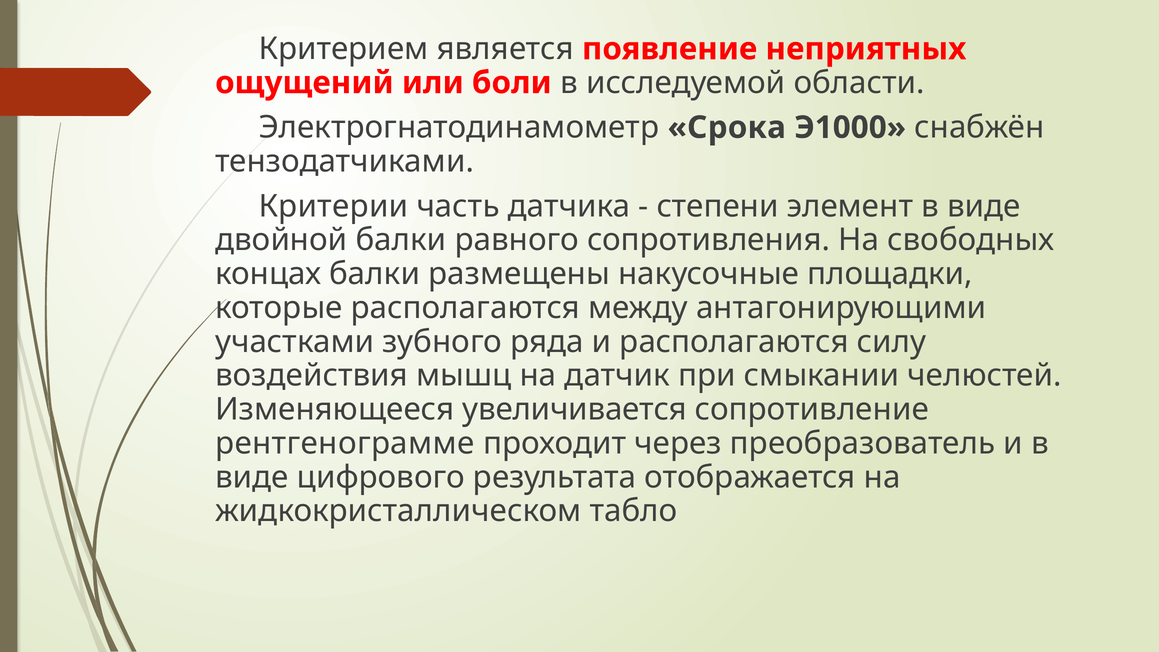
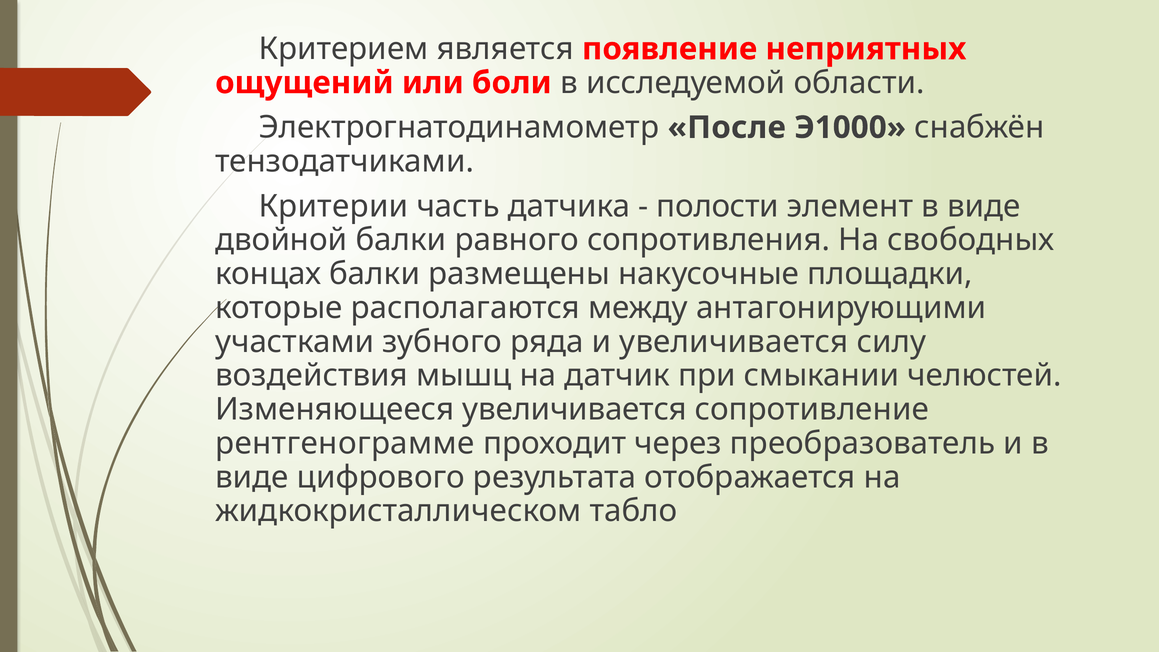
Срока: Срока -> После
степени: степени -> полости
и располагаются: располагаются -> увеличивается
